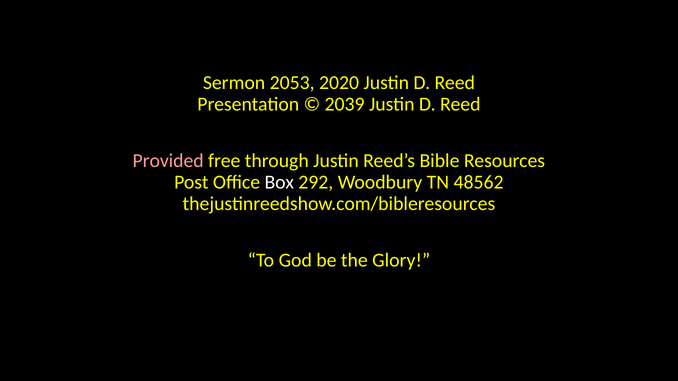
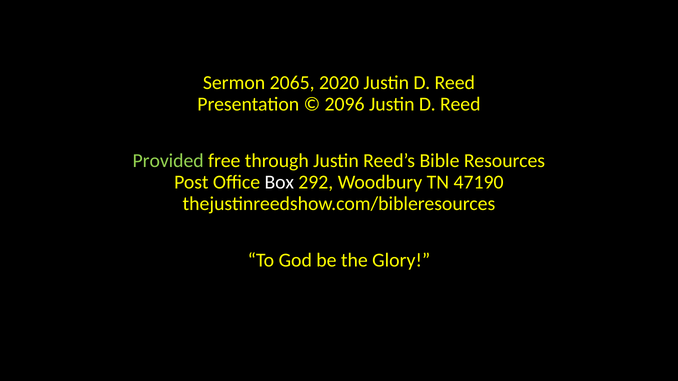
2053: 2053 -> 2065
2039: 2039 -> 2096
Provided colour: pink -> light green
48562: 48562 -> 47190
